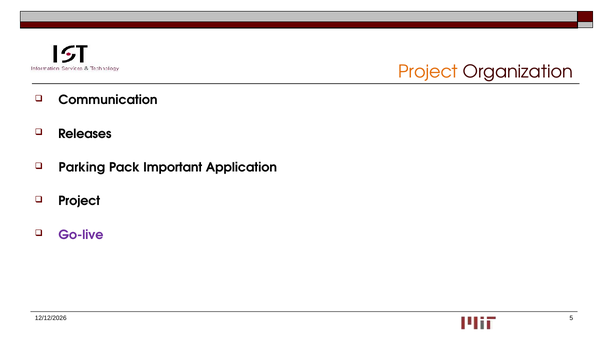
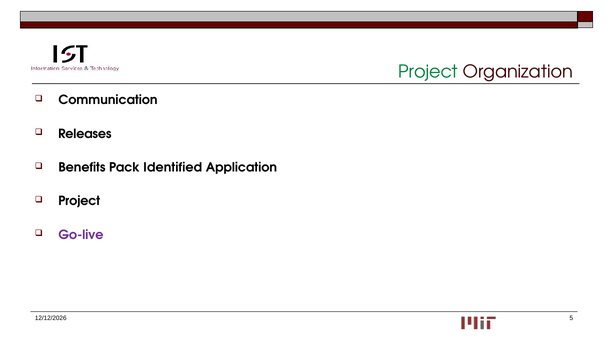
Project at (428, 72) colour: orange -> green
Parking: Parking -> Benefits
Important: Important -> Identified
